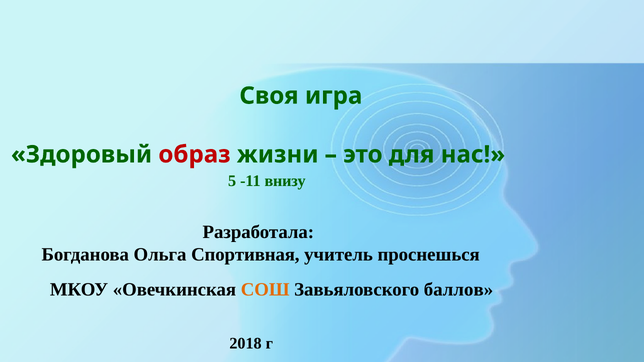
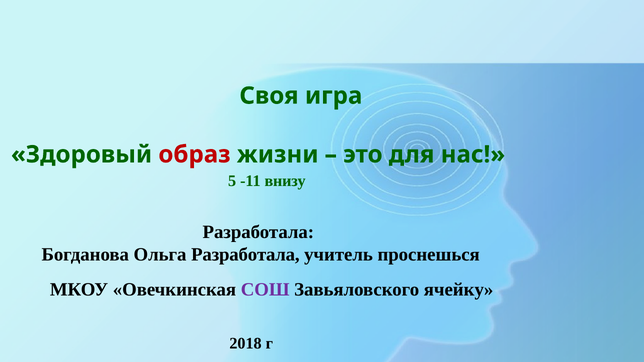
Ольга Спортивная: Спортивная -> Разработала
СОШ colour: orange -> purple
баллов: баллов -> ячейку
